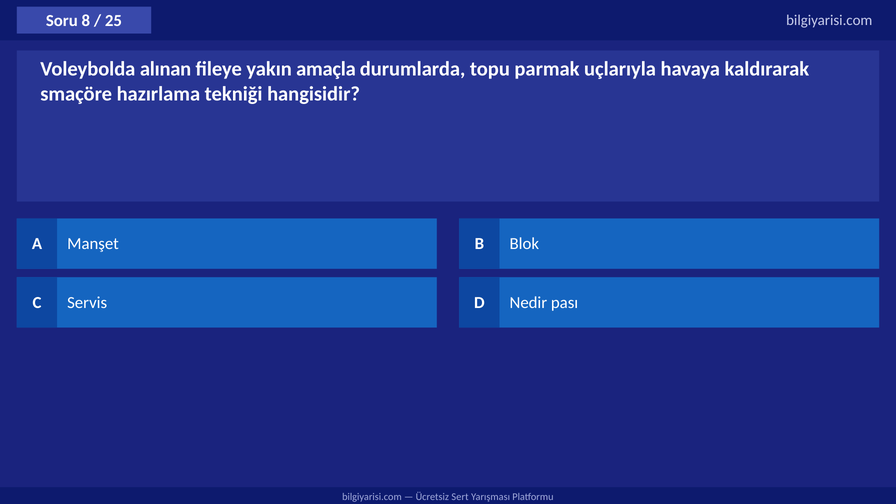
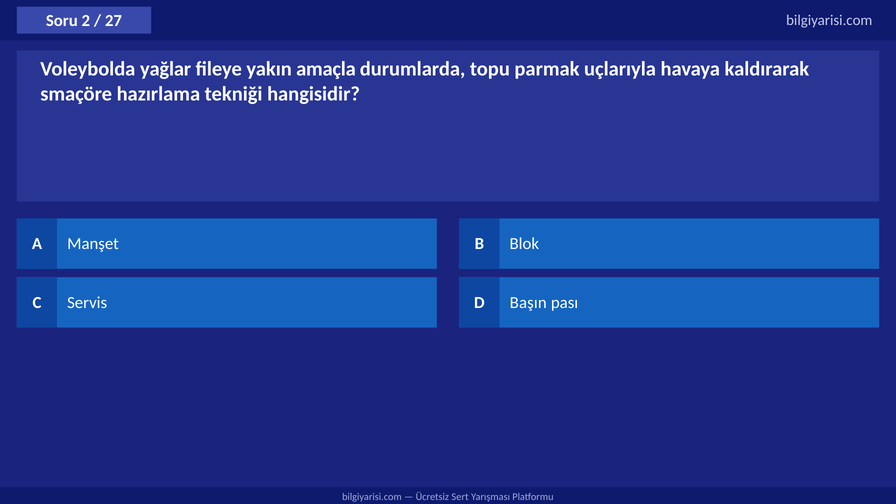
8: 8 -> 2
25: 25 -> 27
alınan: alınan -> yağlar
Nedir: Nedir -> Başın
